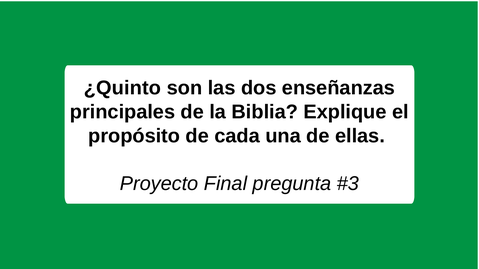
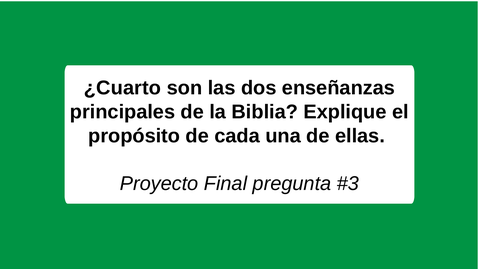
¿Quinto: ¿Quinto -> ¿Cuarto
